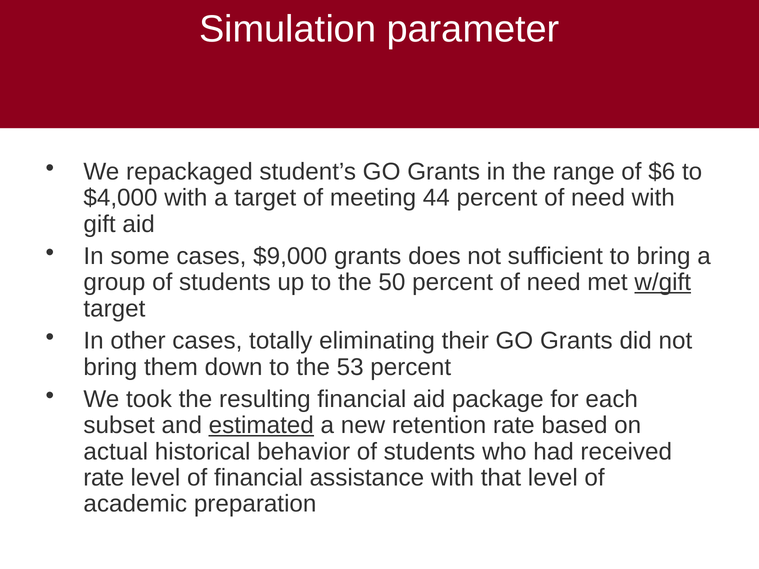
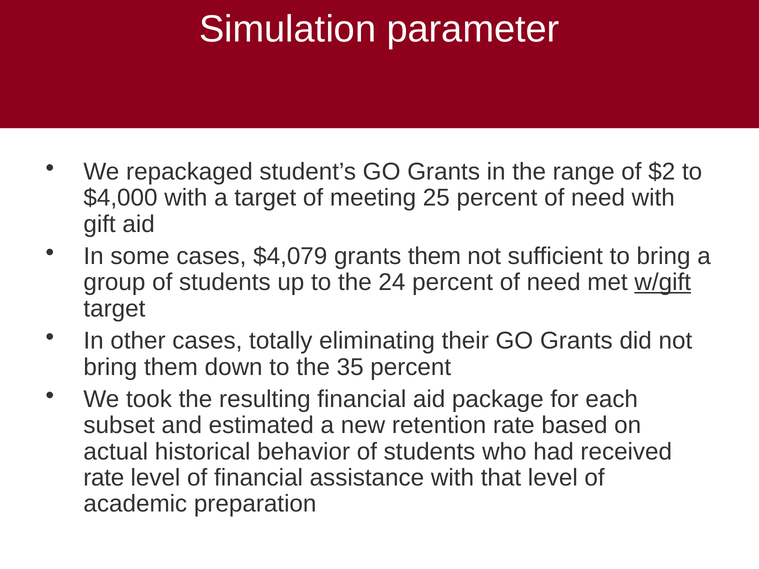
$6: $6 -> $2
44: 44 -> 25
$9,000: $9,000 -> $4,079
grants does: does -> them
50: 50 -> 24
53: 53 -> 35
estimated underline: present -> none
